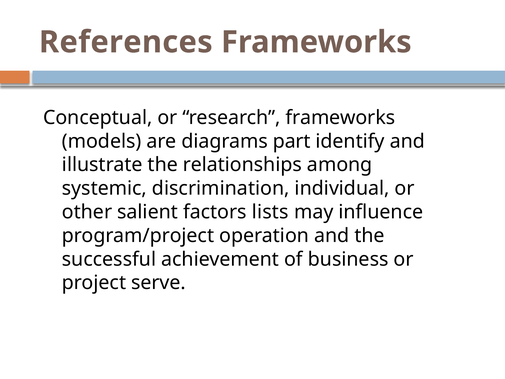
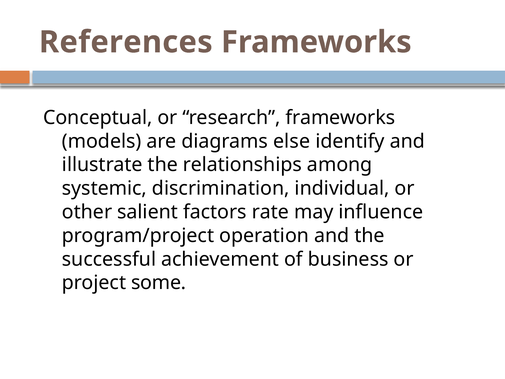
part: part -> else
lists: lists -> rate
serve: serve -> some
